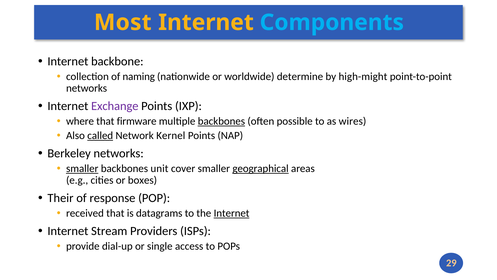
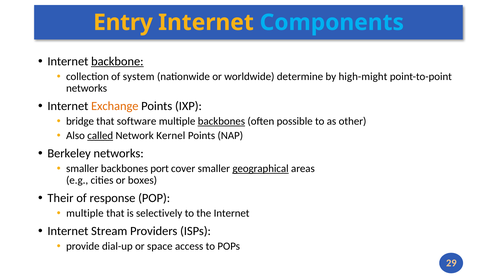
Most: Most -> Entry
backbone underline: none -> present
naming: naming -> system
Exchange colour: purple -> orange
where: where -> bridge
firmware: firmware -> software
wires: wires -> other
smaller at (82, 168) underline: present -> none
unit: unit -> port
received at (85, 213): received -> multiple
datagrams: datagrams -> selectively
Internet at (232, 213) underline: present -> none
single: single -> space
